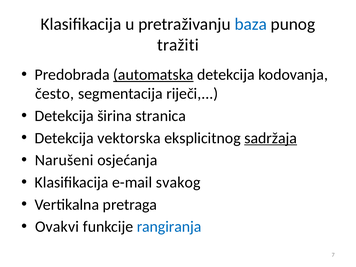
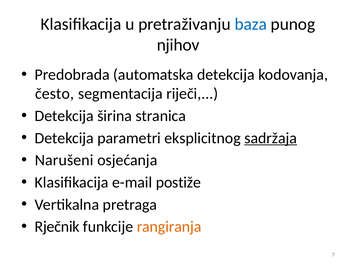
tražiti: tražiti -> njihov
automatska underline: present -> none
vektorska: vektorska -> parametri
svakog: svakog -> postiže
Ovakvi: Ovakvi -> Rječnik
rangiranja colour: blue -> orange
